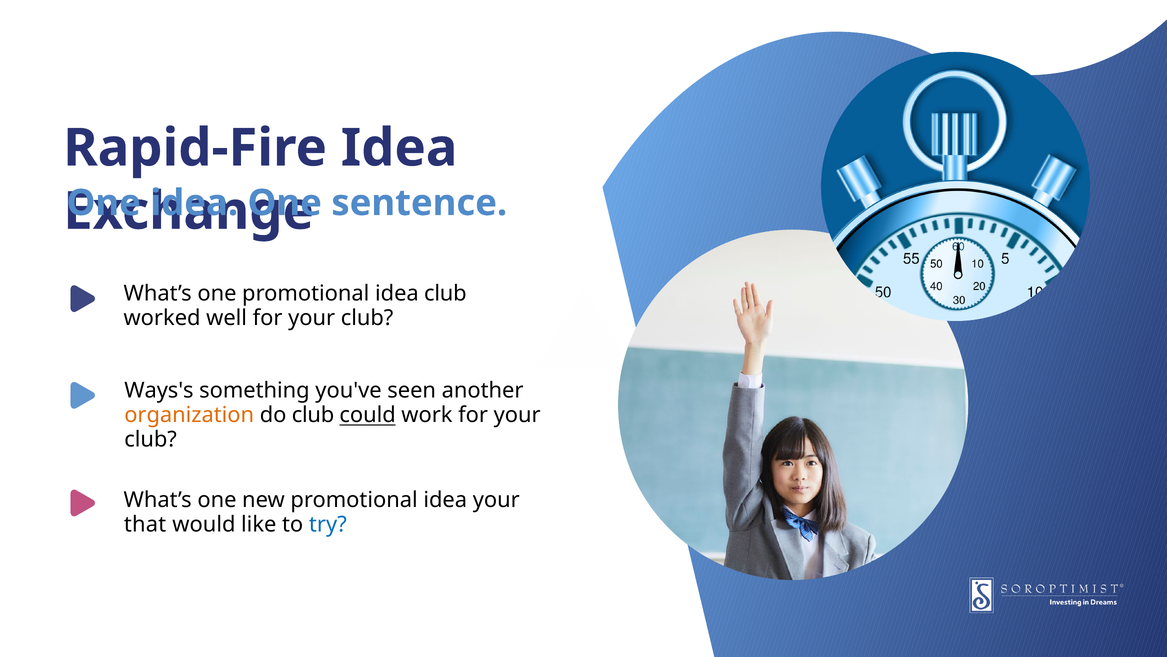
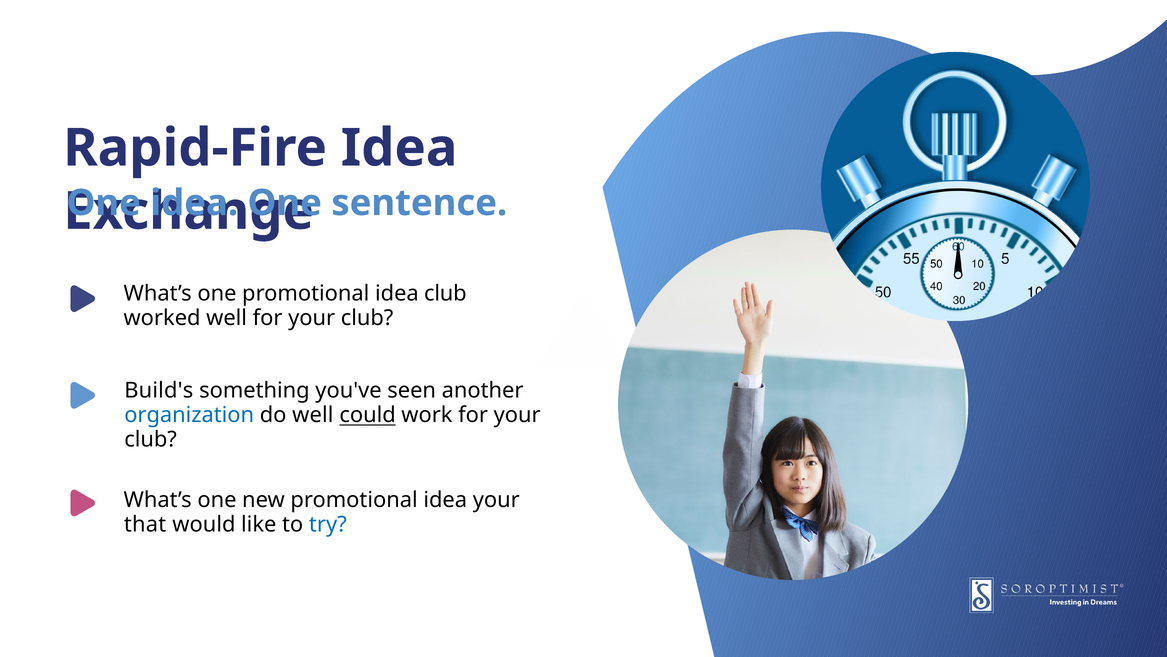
Ways's: Ways's -> Build's
organization colour: orange -> blue
do club: club -> well
